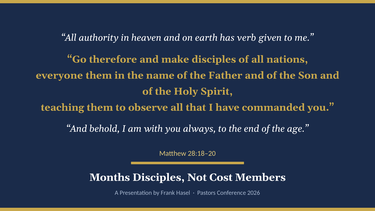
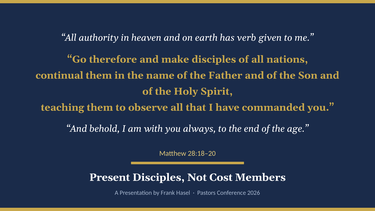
everyone: everyone -> continual
Months: Months -> Present
